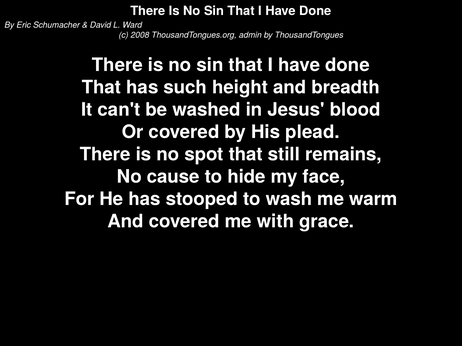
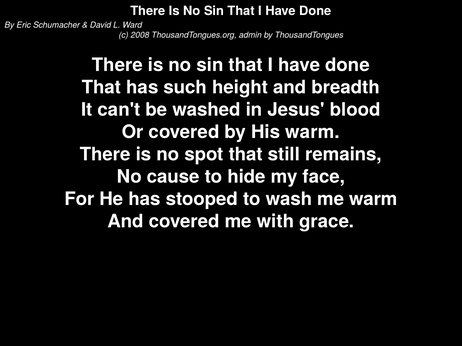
His plead: plead -> warm
